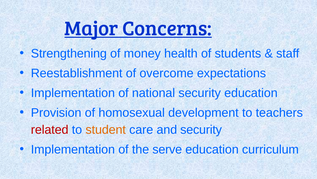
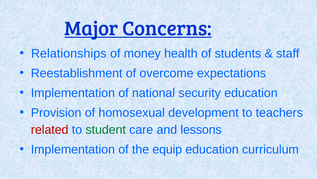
Strengthening: Strengthening -> Relationships
student colour: orange -> green
and security: security -> lessons
serve: serve -> equip
